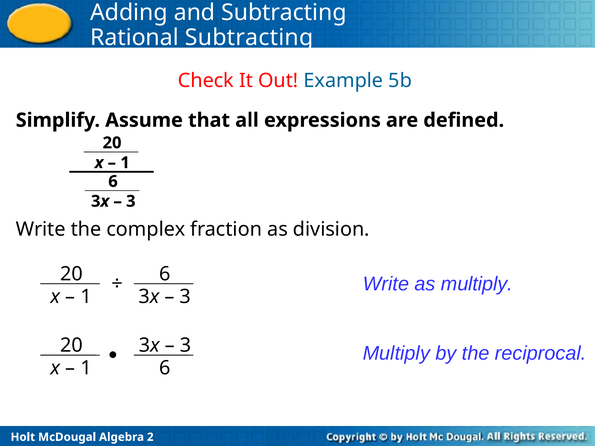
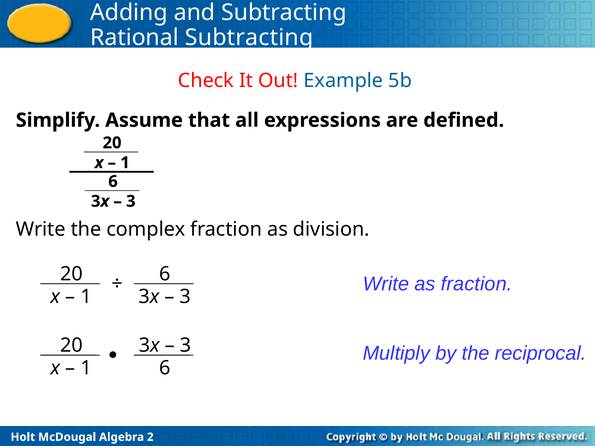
as multiply: multiply -> fraction
